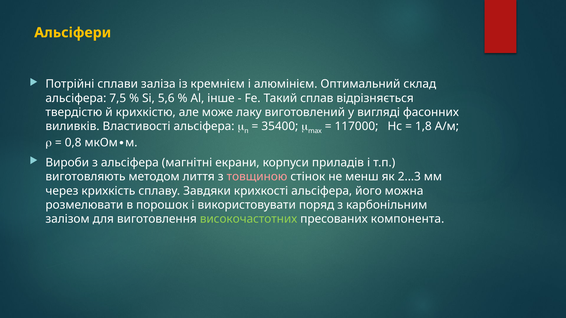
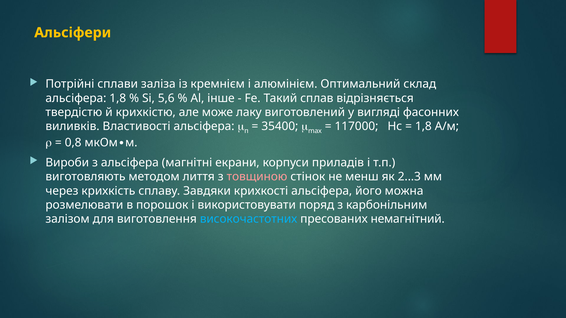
альсіфера 7,5: 7,5 -> 1,8
високочастотних colour: light green -> light blue
компонента: компонента -> немагнітний
